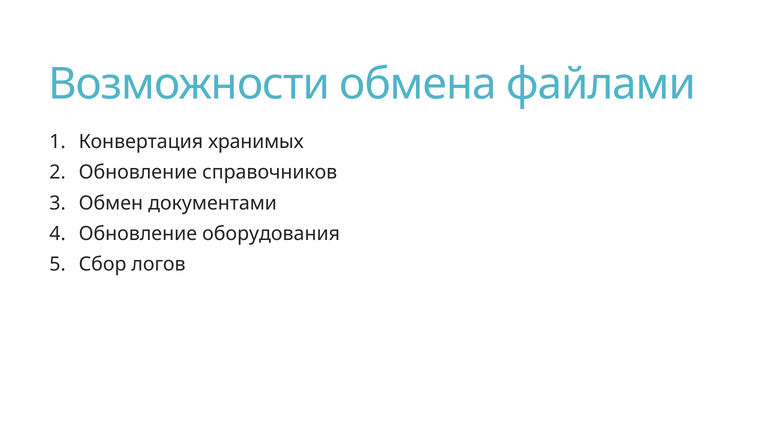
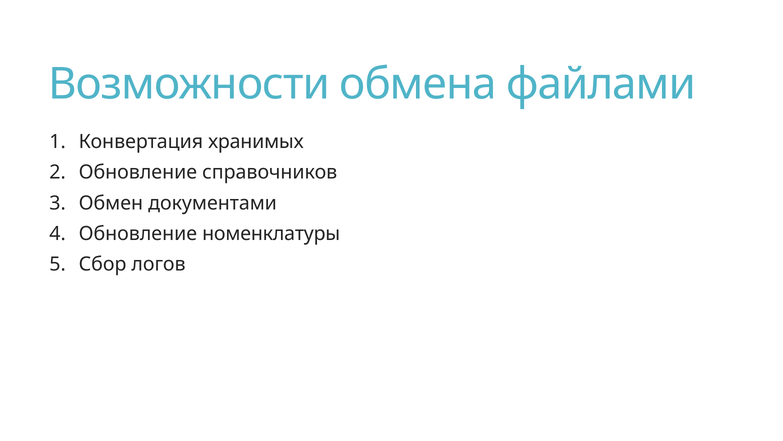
оборудования: оборудования -> номенклатуры
